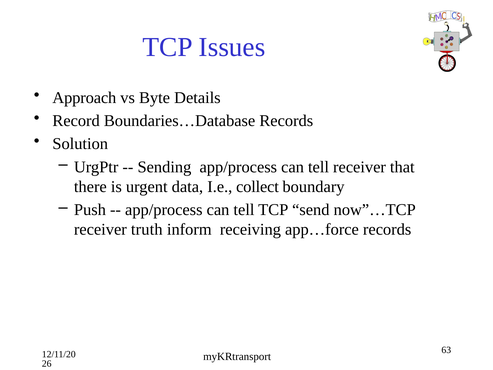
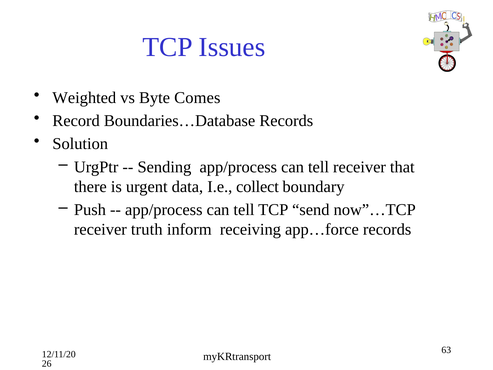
Approach: Approach -> Weighted
Details: Details -> Comes
